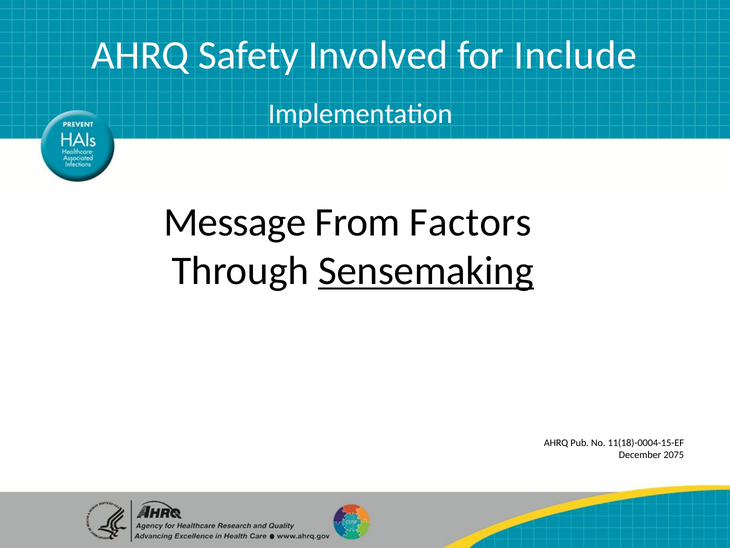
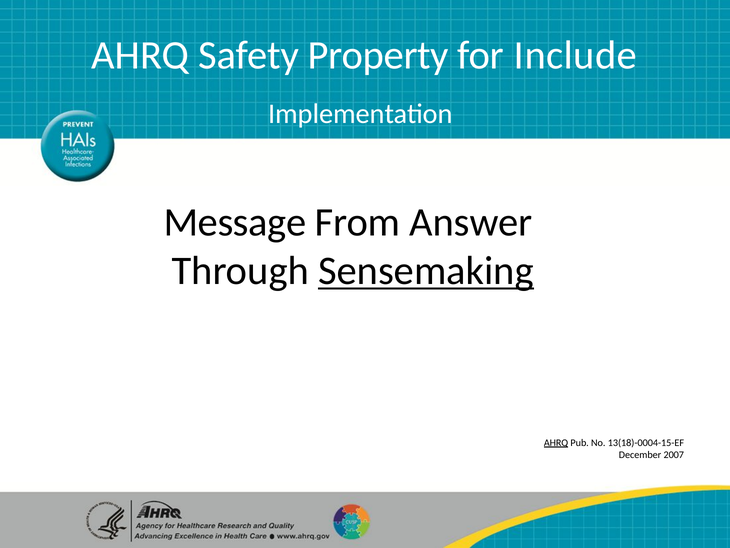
Involved: Involved -> Property
Factors: Factors -> Answer
AHRQ at (556, 442) underline: none -> present
11(18)-0004-15-EF: 11(18)-0004-15-EF -> 13(18)-0004-15-EF
2075: 2075 -> 2007
